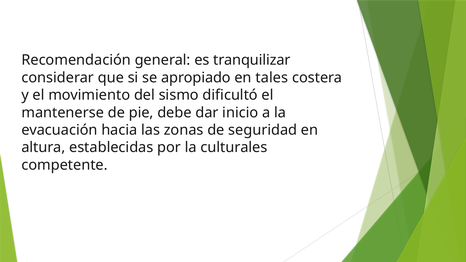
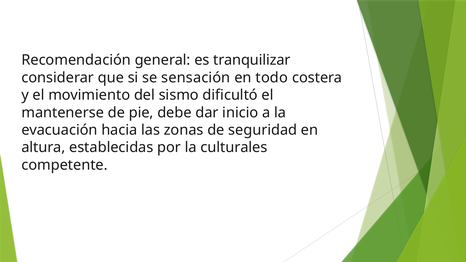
apropiado: apropiado -> sensación
tales: tales -> todo
